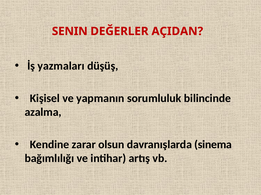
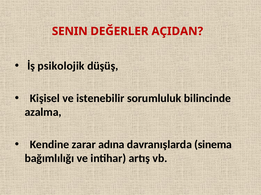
yazmaları: yazmaları -> psikolojik
yapmanın: yapmanın -> istenebilir
olsun: olsun -> adına
